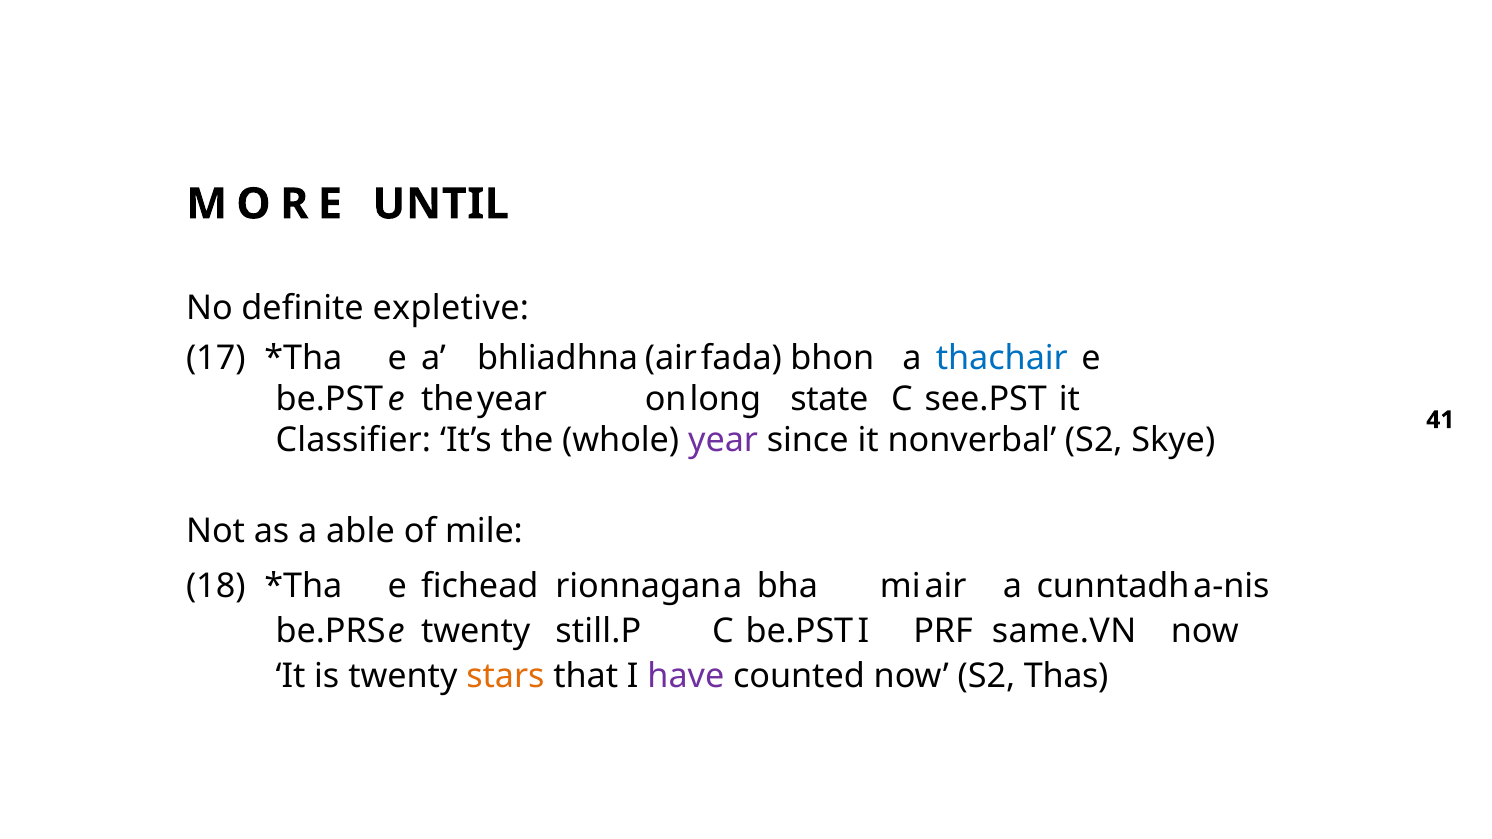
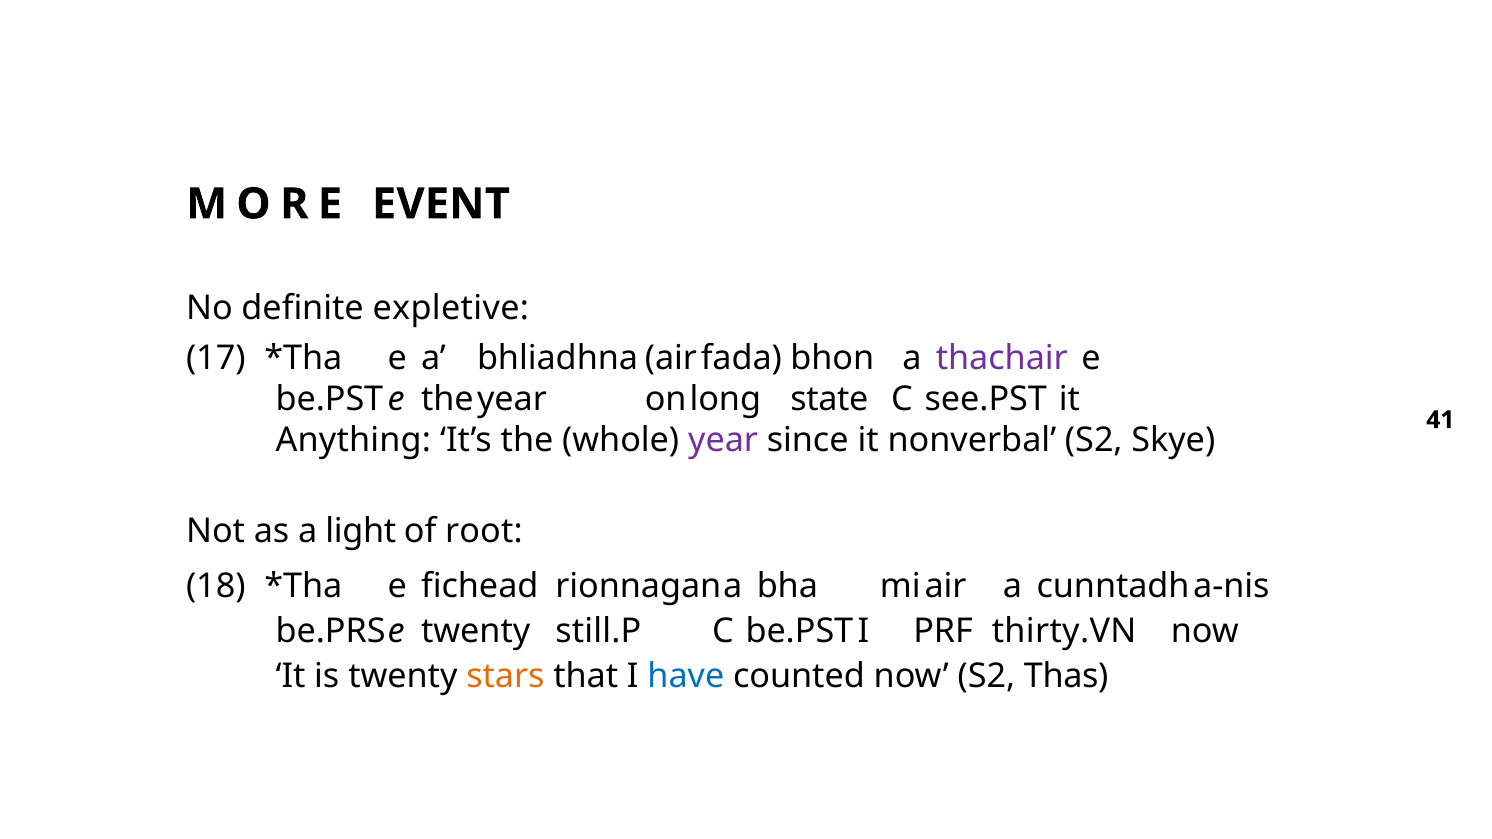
UNTIL: UNTIL -> EVENT
thachair colour: blue -> purple
Classifier: Classifier -> Anything
able: able -> light
mile: mile -> root
same.VN: same.VN -> thirty.VN
have colour: purple -> blue
